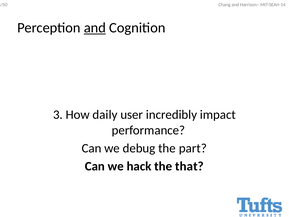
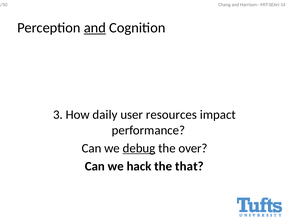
incredibly: incredibly -> resources
debug underline: none -> present
part: part -> over
